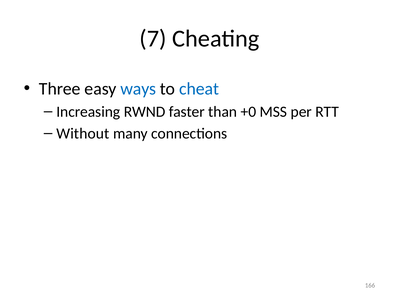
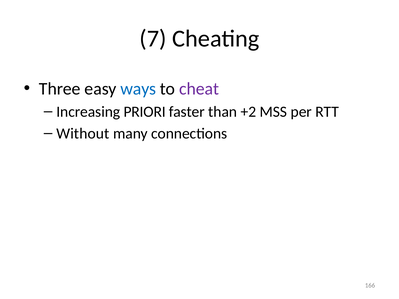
cheat colour: blue -> purple
RWND: RWND -> PRIORI
+0: +0 -> +2
